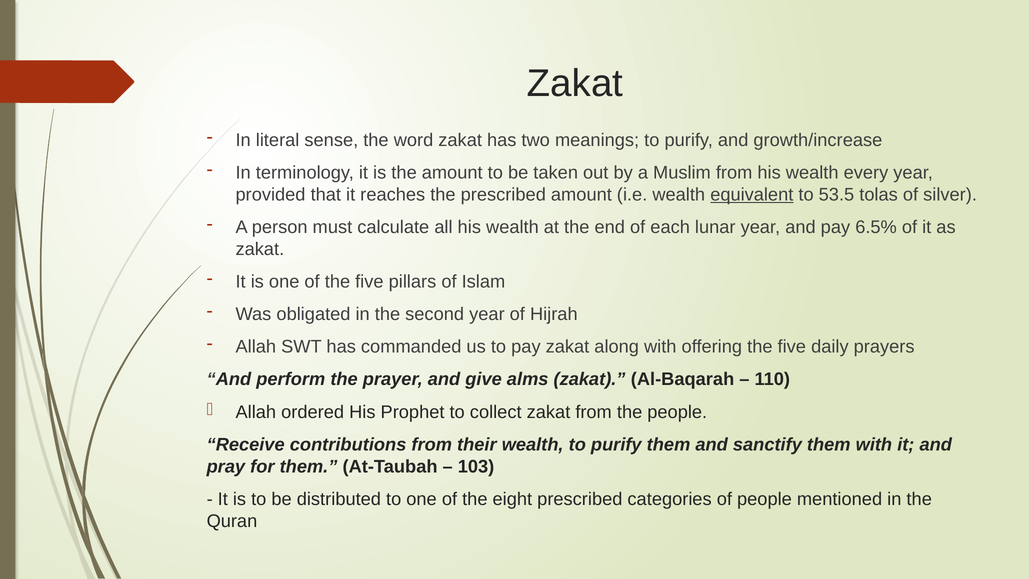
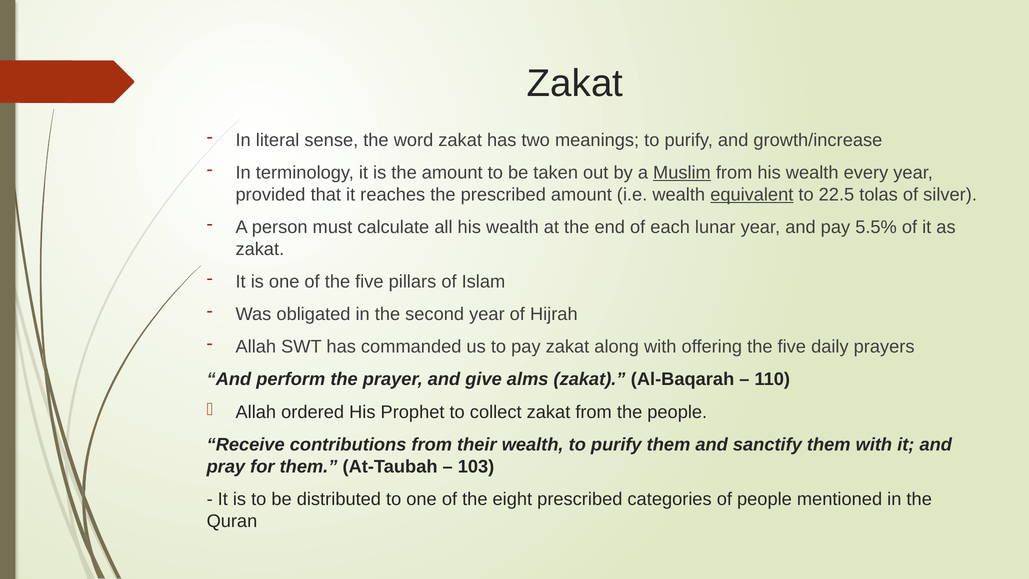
Muslim underline: none -> present
53.5: 53.5 -> 22.5
6.5%: 6.5% -> 5.5%
